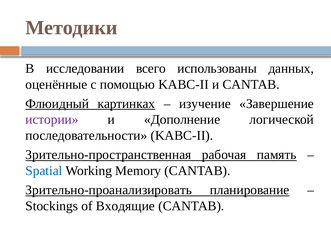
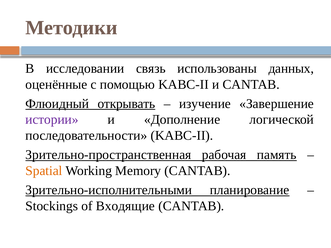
всего: всего -> связь
картинках: картинках -> открывать
Spatial colour: blue -> orange
Зрительно-проанализировать: Зрительно-проанализировать -> Зрительно-исполнительными
